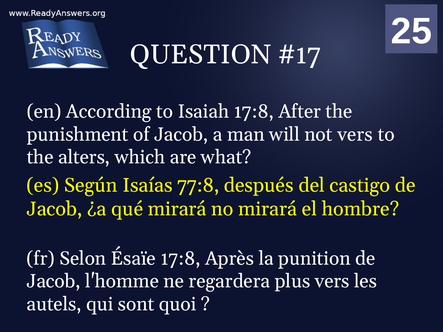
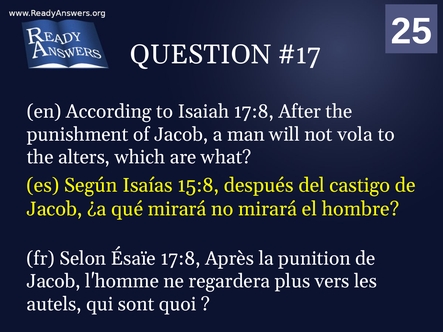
not vers: vers -> vola
77:8: 77:8 -> 15:8
